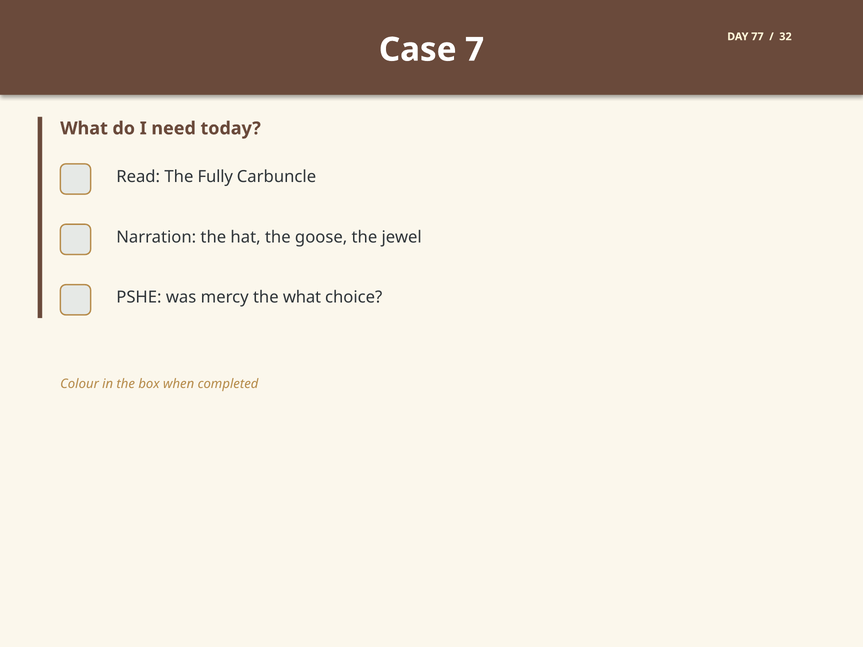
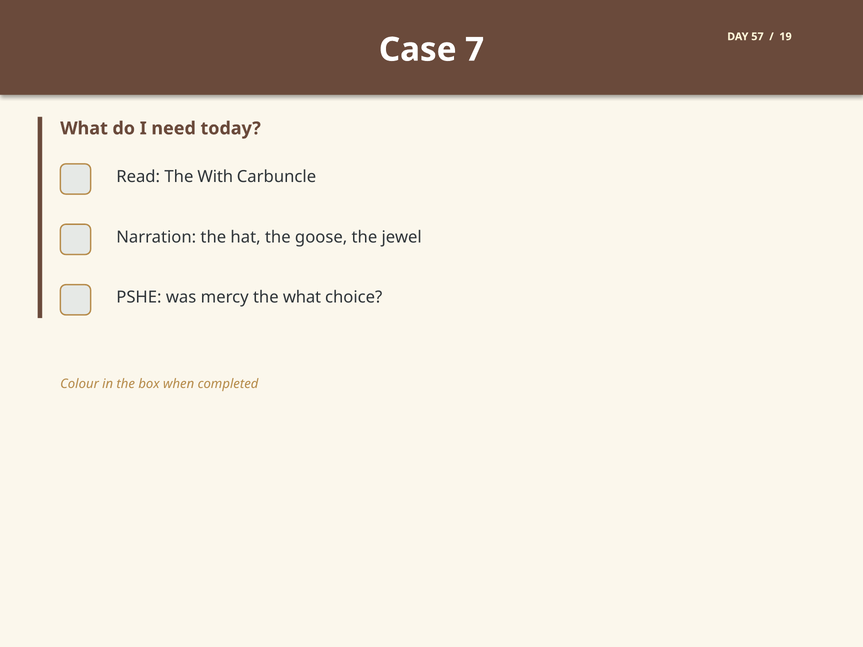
77: 77 -> 57
32: 32 -> 19
Fully: Fully -> With
